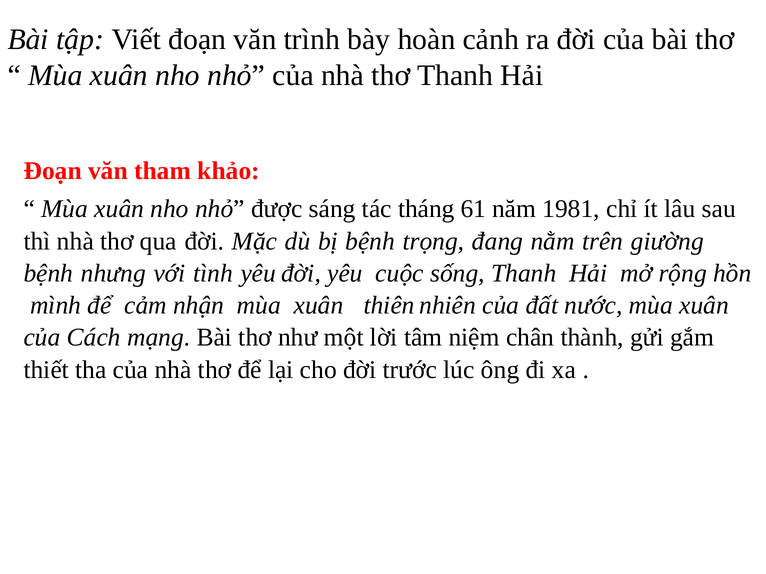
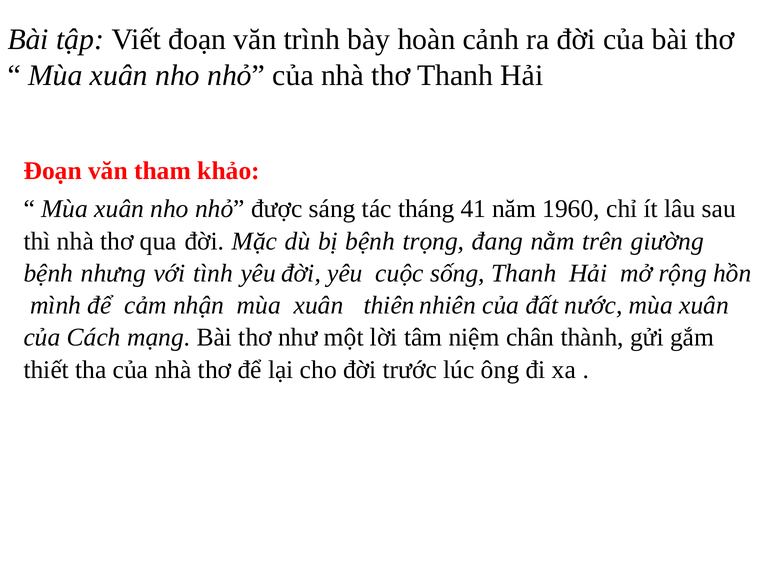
61: 61 -> 41
1981: 1981 -> 1960
